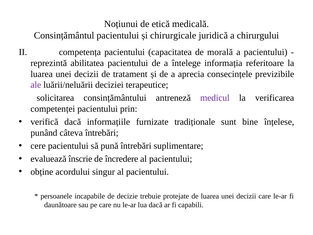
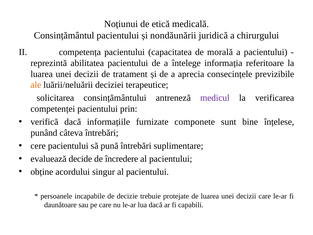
chirurgicale: chirurgicale -> nondăunării
ale colour: purple -> orange
tradiționale: tradiționale -> componete
înscrie: înscrie -> decide
